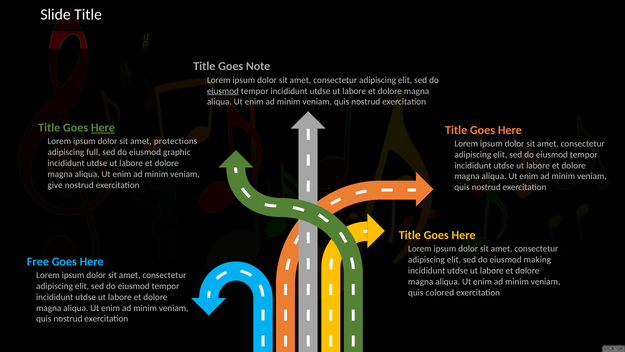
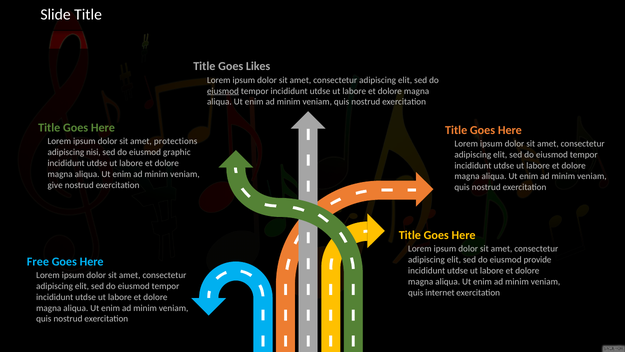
Note: Note -> Likes
Here at (103, 128) underline: present -> none
full: full -> nisi
making: making -> provide
colored: colored -> internet
